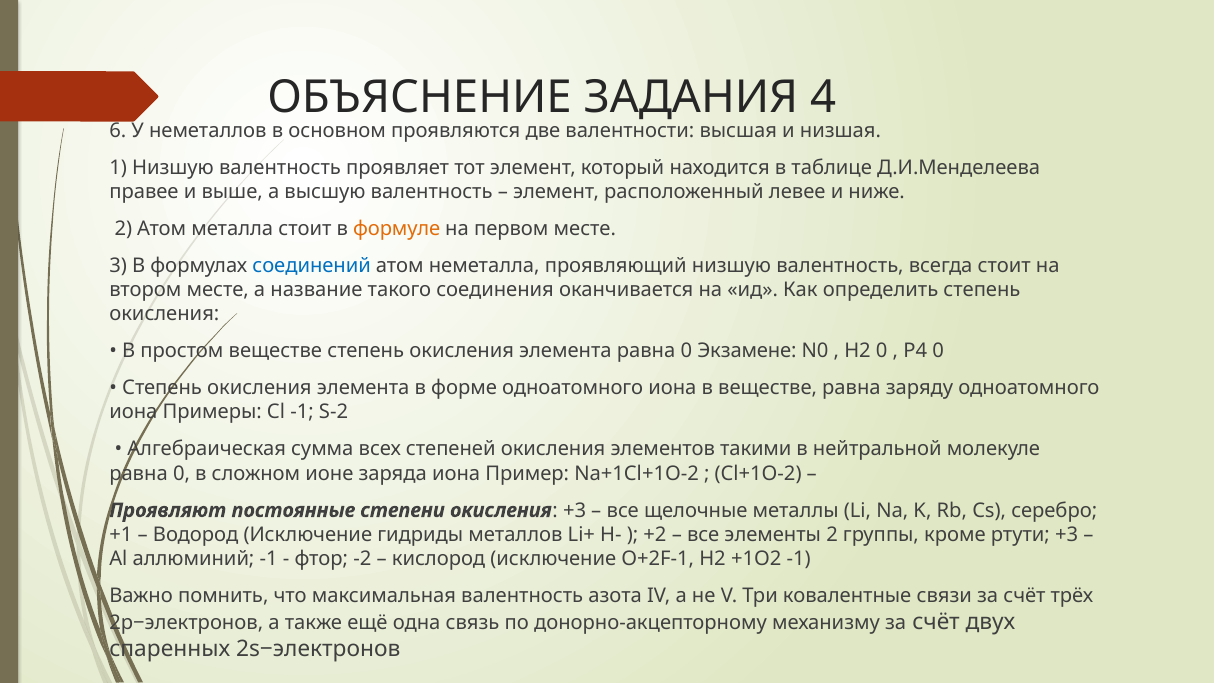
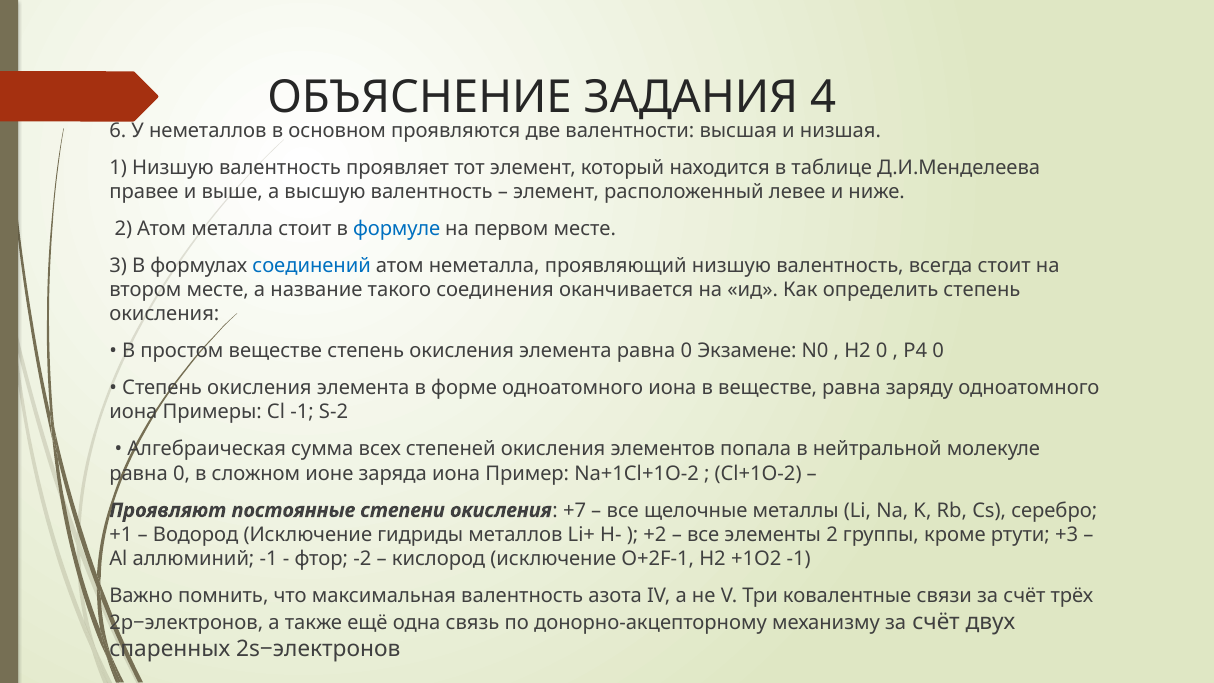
формуле colour: orange -> blue
такими: такими -> попала
окисления +3: +3 -> +7
